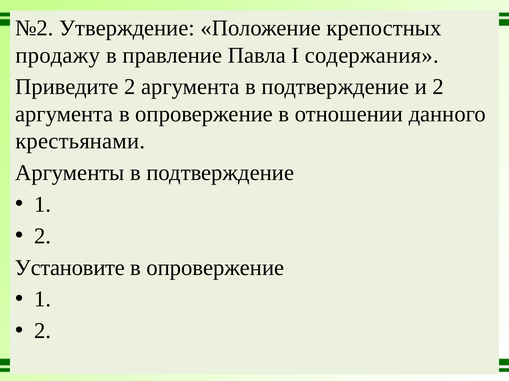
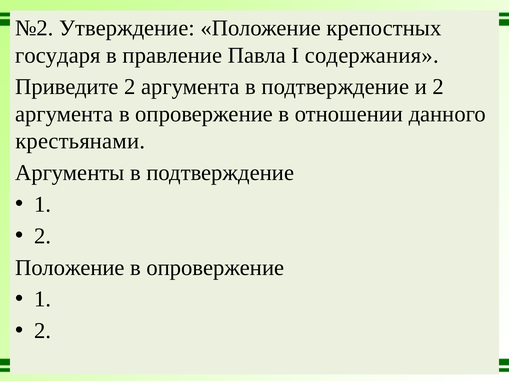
продажу: продажу -> государя
Установите at (70, 268): Установите -> Положение
